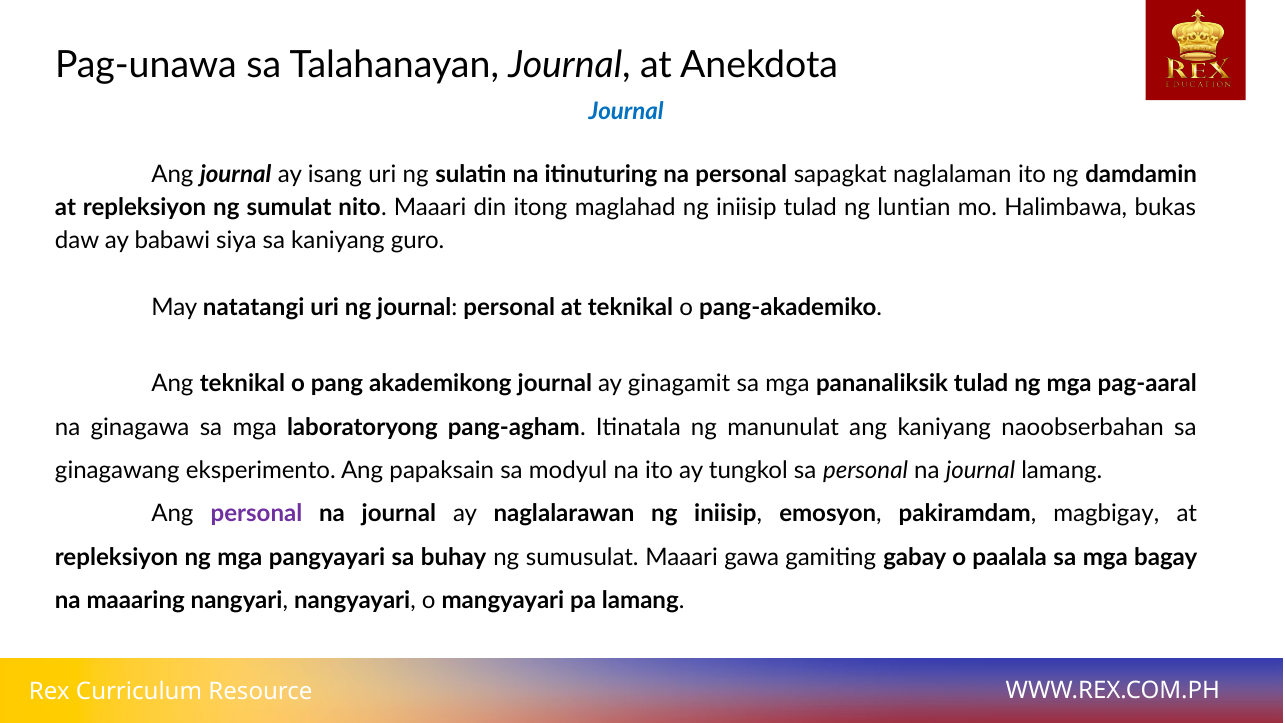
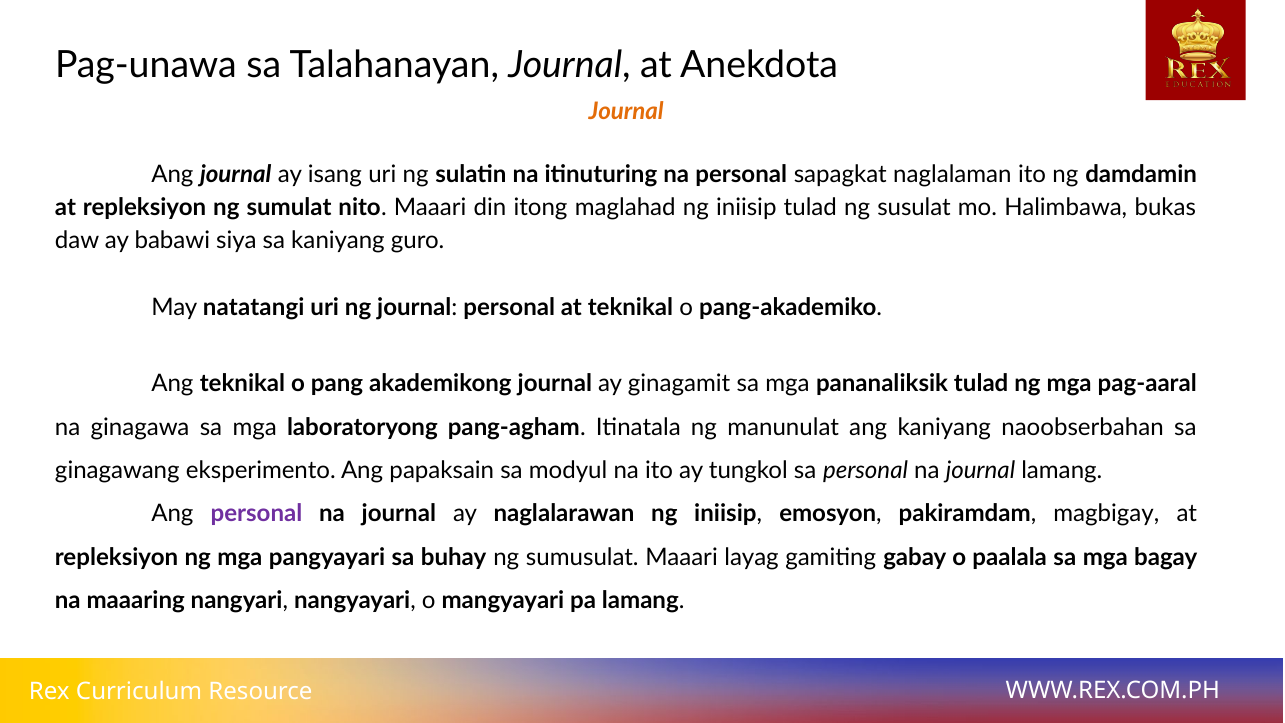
Journal at (626, 112) colour: blue -> orange
luntian: luntian -> susulat
gawa: gawa -> layag
